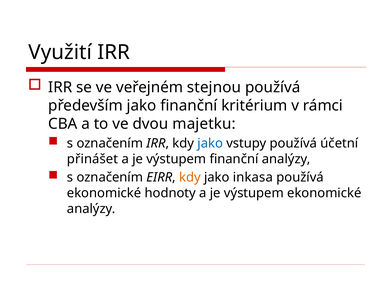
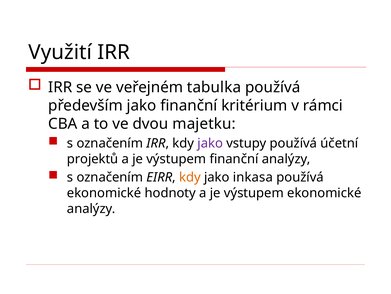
stejnou: stejnou -> tabulka
jako at (210, 143) colour: blue -> purple
přinášet: přinášet -> projektů
